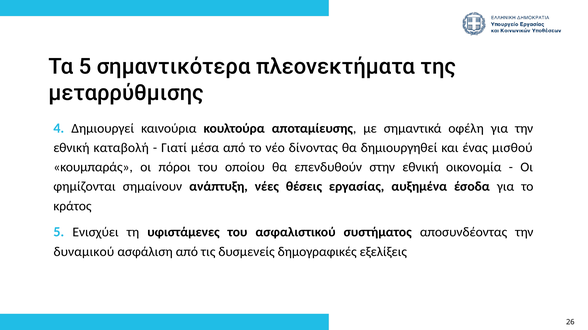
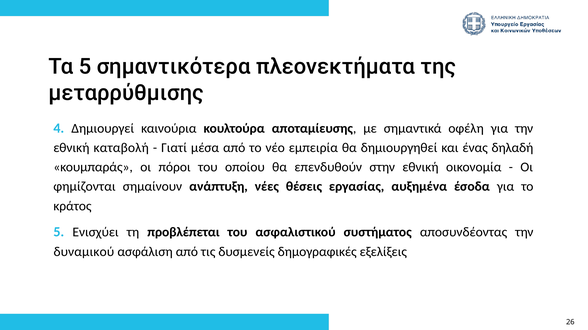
δίνοντας: δίνοντας -> εμπειρία
μισθού: μισθού -> δηλαδή
υφιστάμενες: υφιστάμενες -> προβλέπεται
